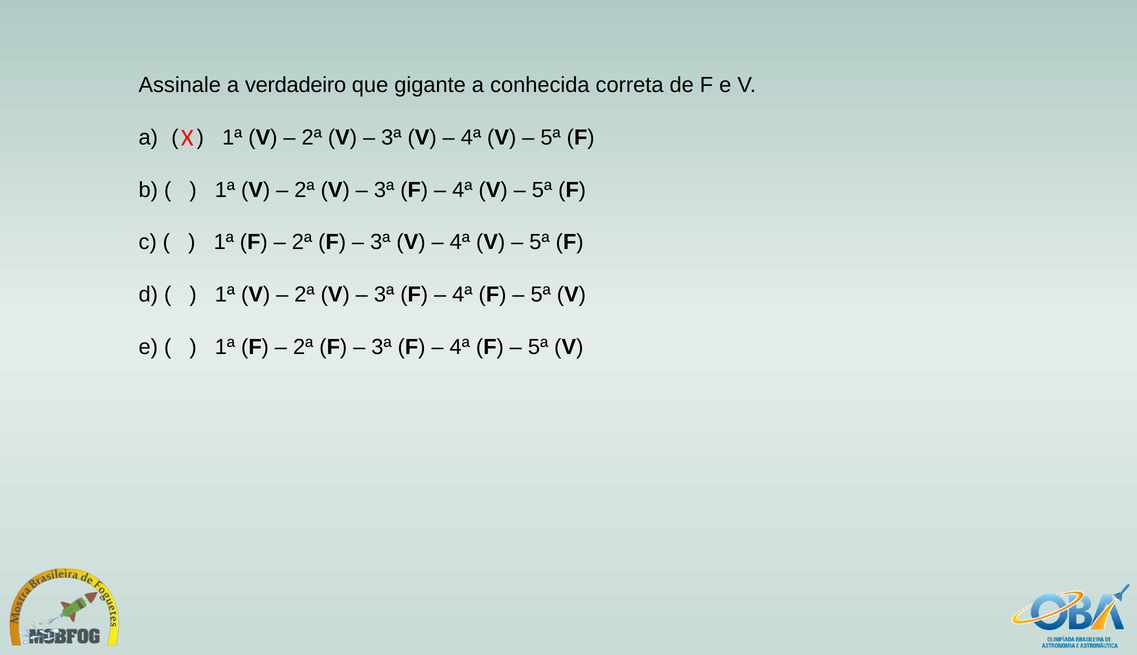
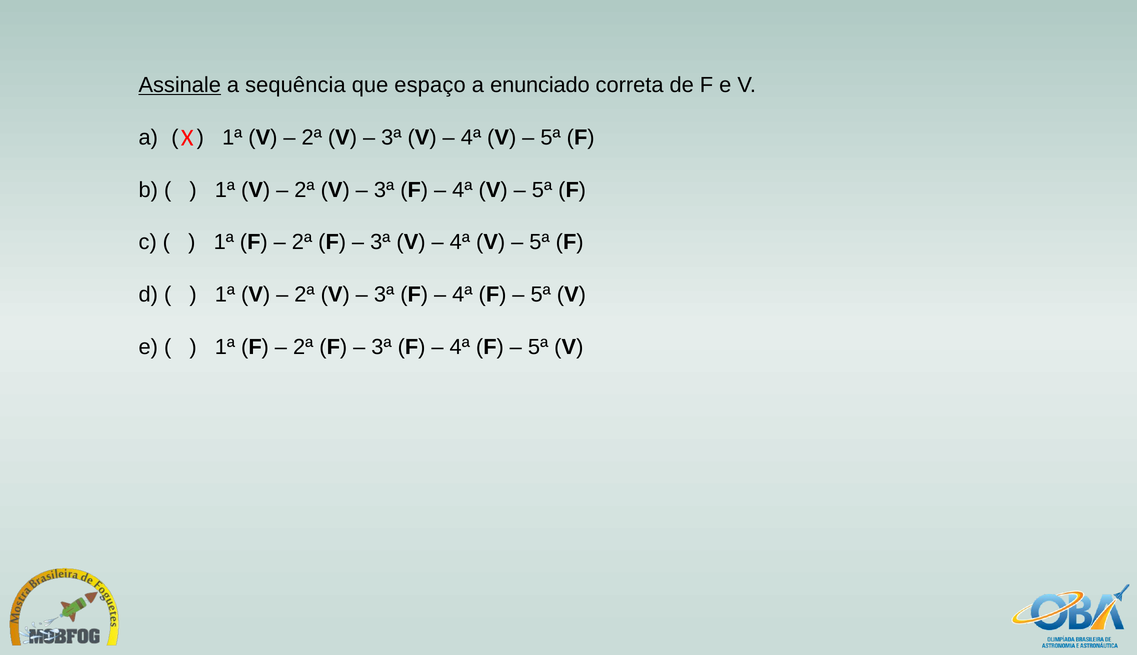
Assinale underline: none -> present
verdadeiro: verdadeiro -> sequência
gigante: gigante -> espaço
conhecida: conhecida -> enunciado
